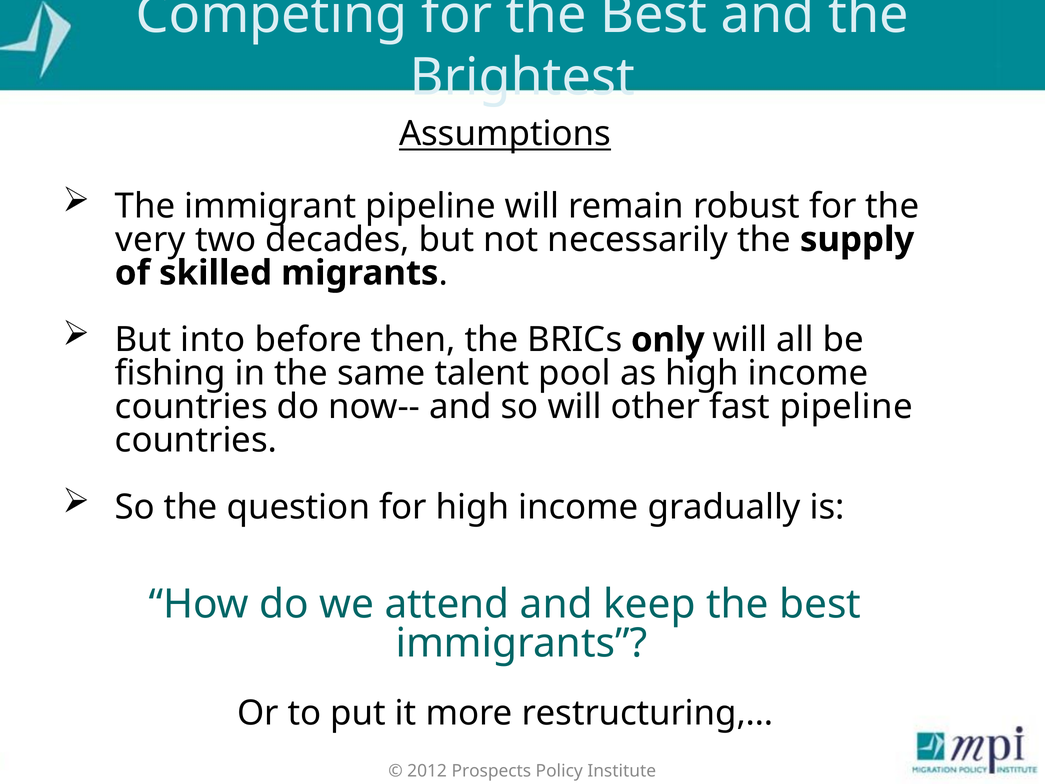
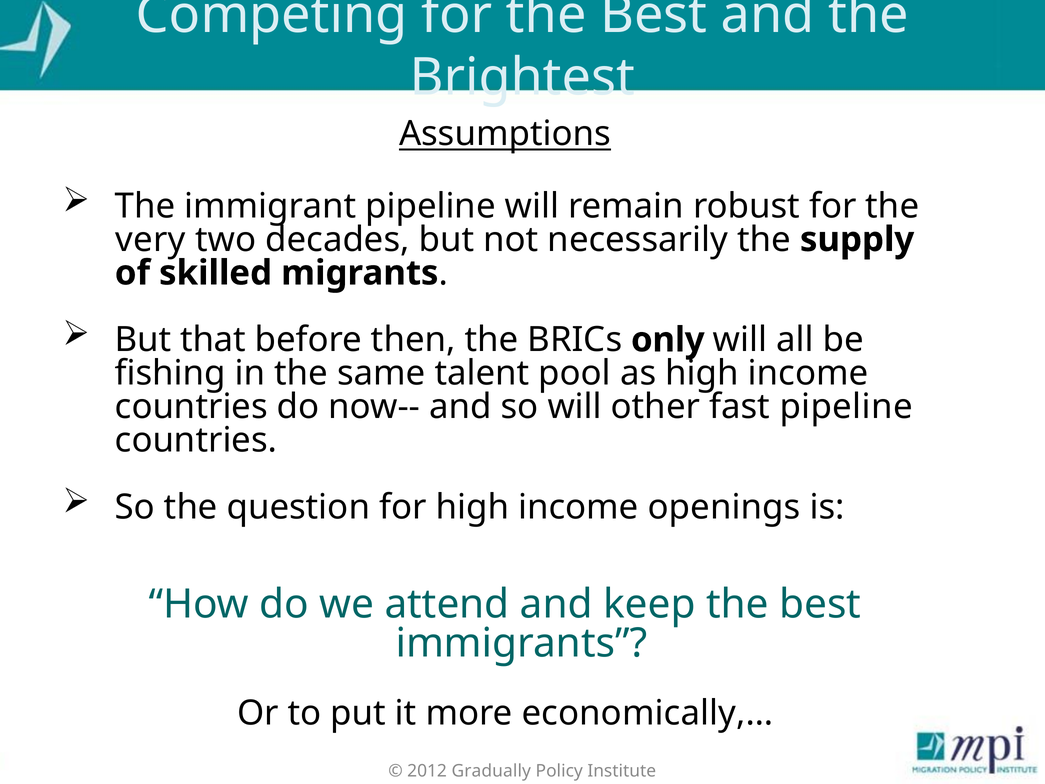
into: into -> that
gradually: gradually -> openings
restructuring,…: restructuring,… -> economically,…
Prospects: Prospects -> Gradually
